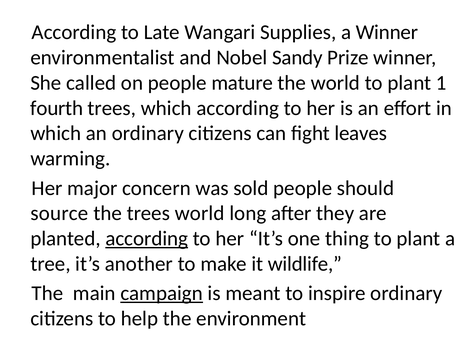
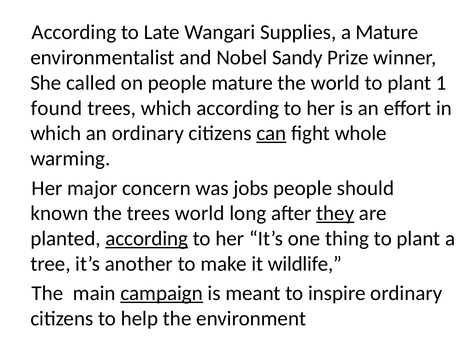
a Winner: Winner -> Mature
fourth: fourth -> found
can underline: none -> present
leaves: leaves -> whole
sold: sold -> jobs
source: source -> known
they underline: none -> present
